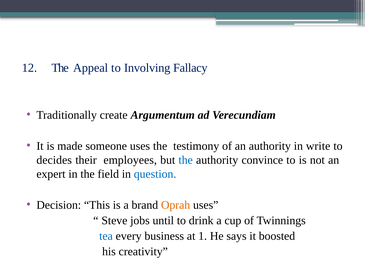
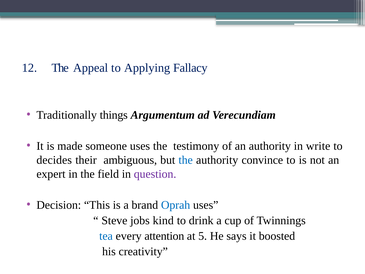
Involving: Involving -> Applying
create: create -> things
employees: employees -> ambiguous
question colour: blue -> purple
Oprah colour: orange -> blue
until: until -> kind
business: business -> attention
1: 1 -> 5
